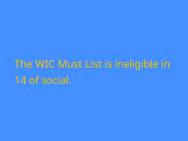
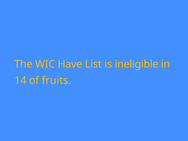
Must: Must -> Have
social: social -> fruits
